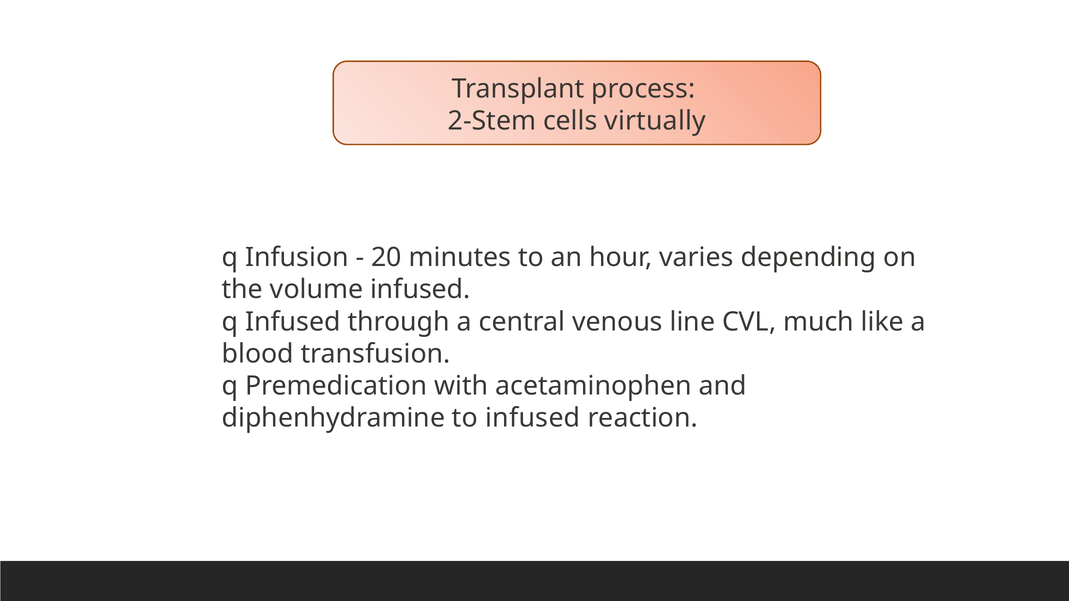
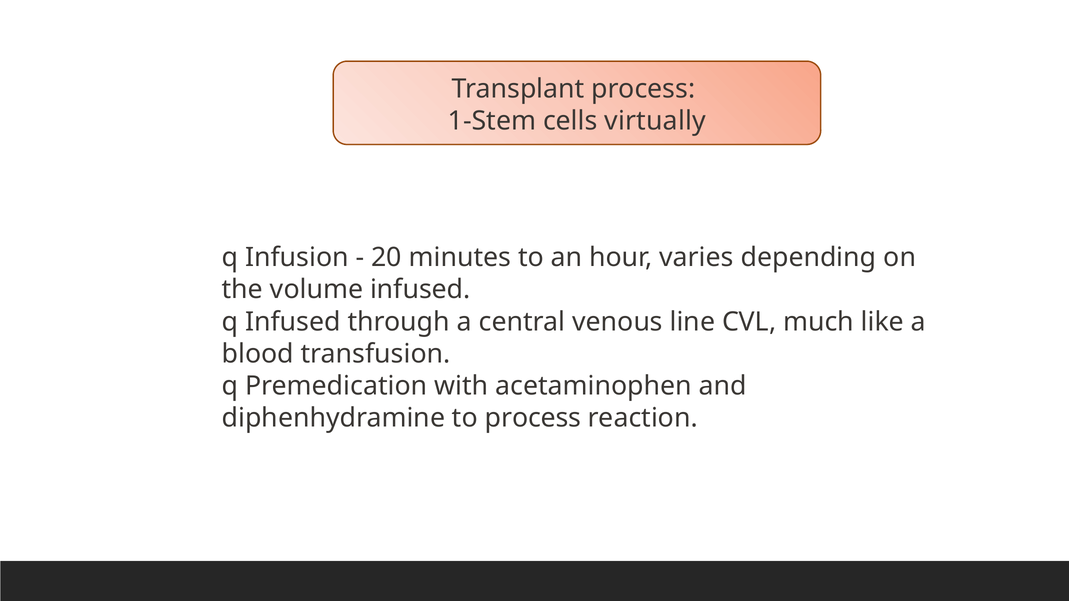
2-Stem: 2-Stem -> 1-Stem
to infused: infused -> process
